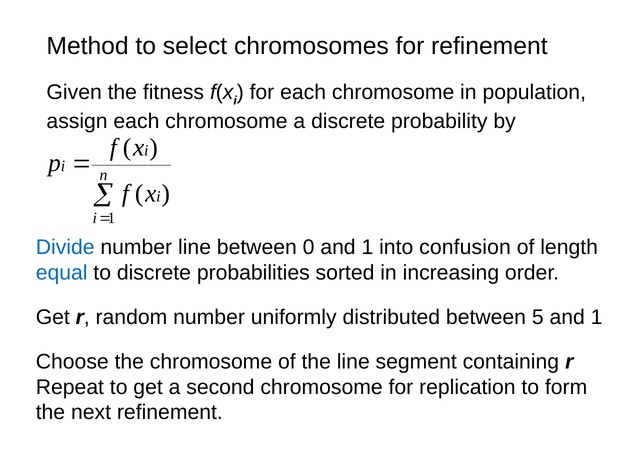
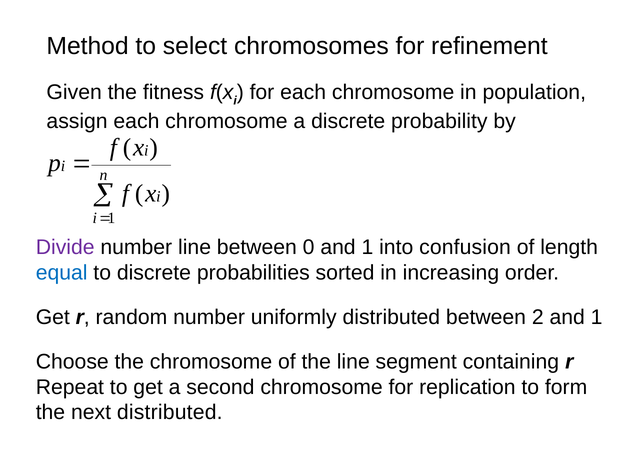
Divide colour: blue -> purple
5: 5 -> 2
next refinement: refinement -> distributed
